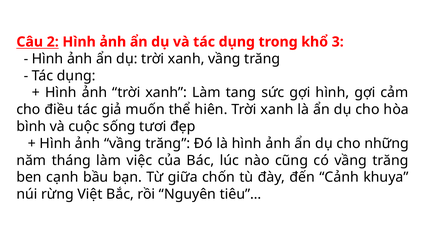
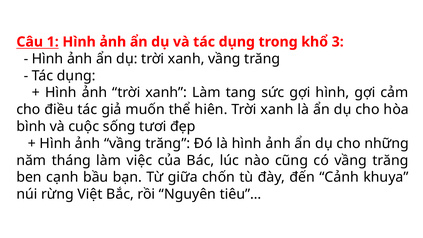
2: 2 -> 1
